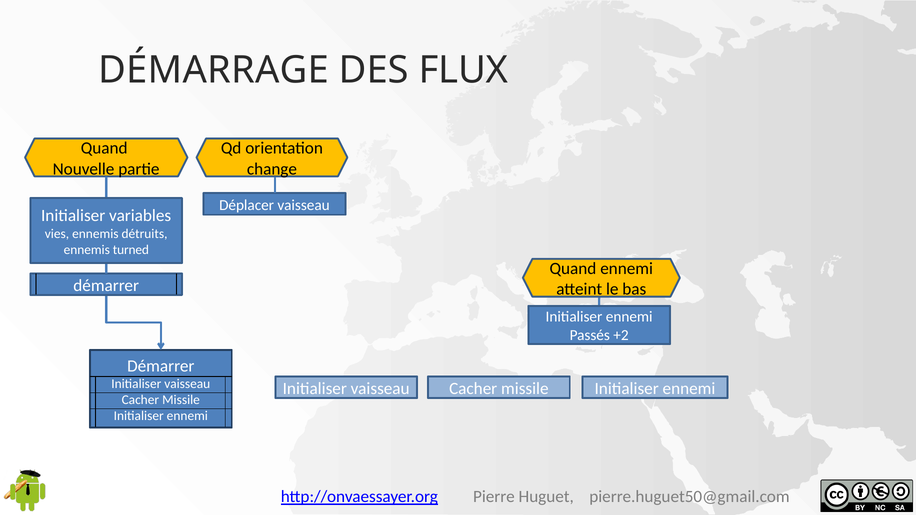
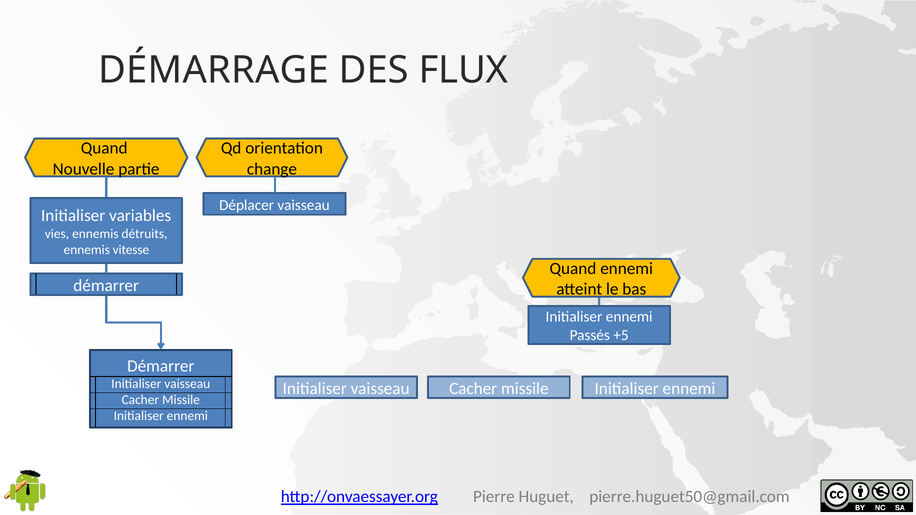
turned: turned -> vitesse
+2: +2 -> +5
